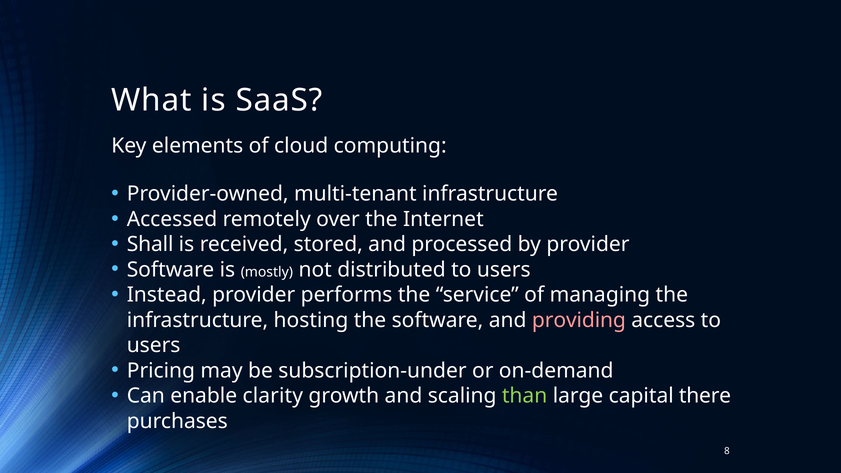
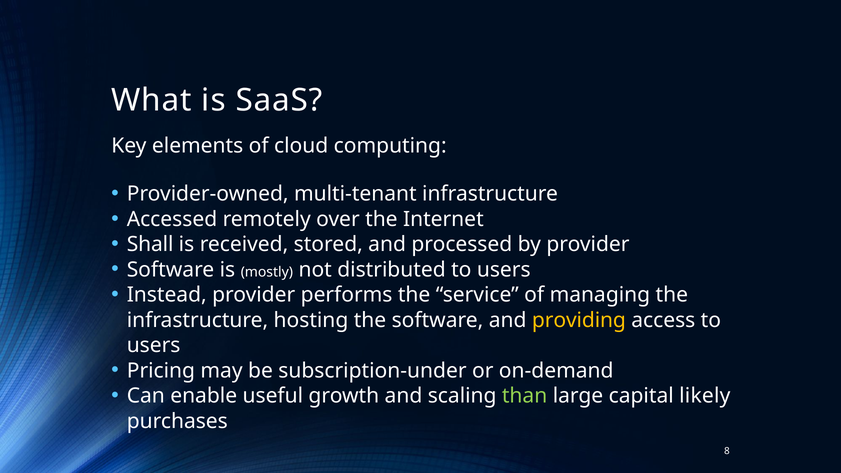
providing colour: pink -> yellow
clarity: clarity -> useful
there: there -> likely
